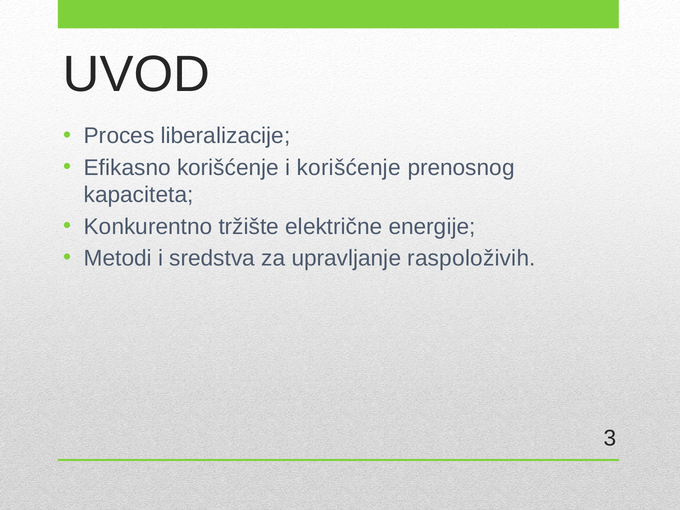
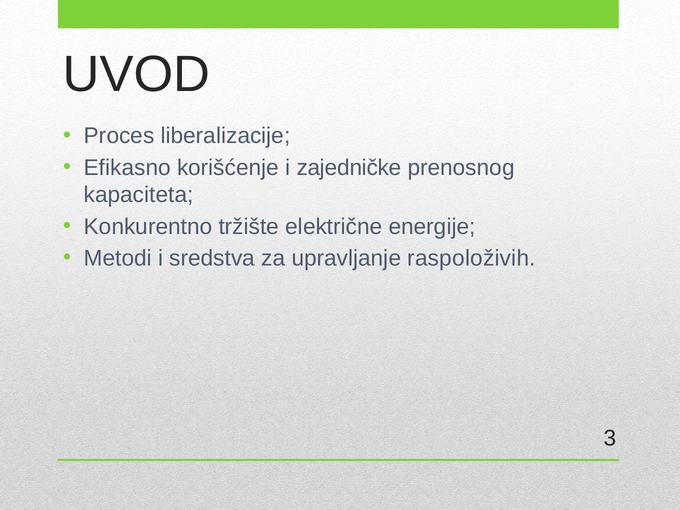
i korišćenje: korišćenje -> zajedničke
